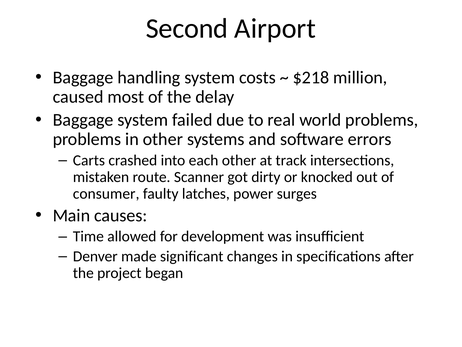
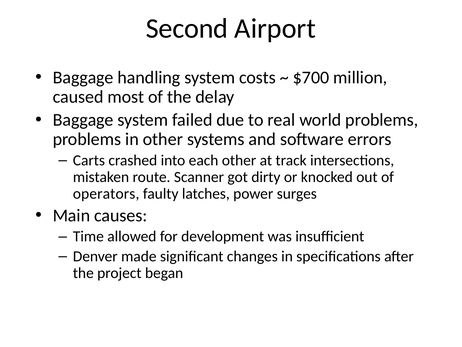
$218: $218 -> $700
consumer: consumer -> operators
